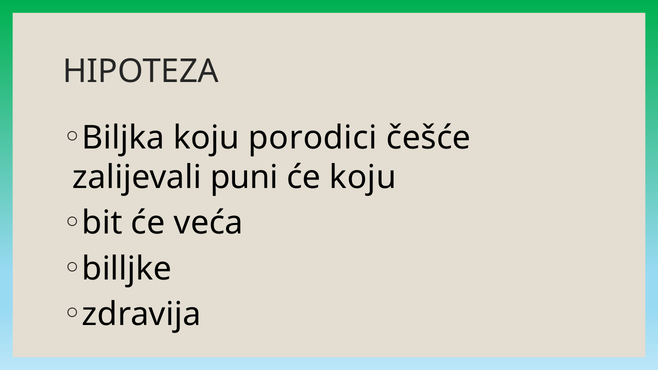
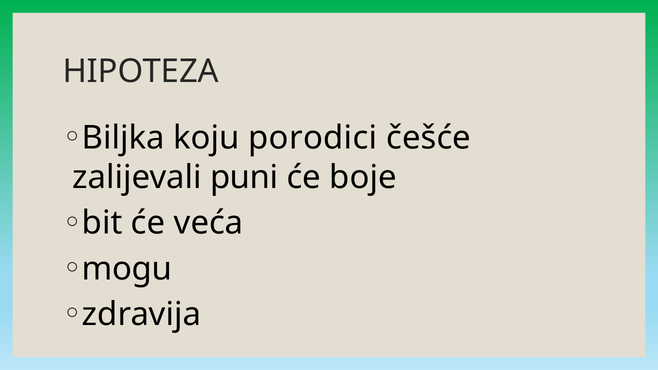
će koju: koju -> boje
billjke: billjke -> mogu
